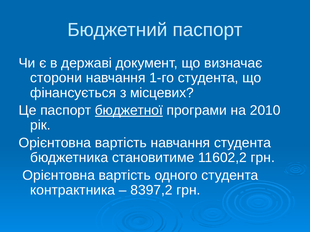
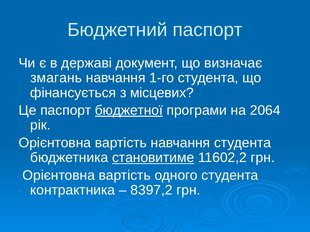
сторони: сторони -> змагань
2010: 2010 -> 2064
становитиме underline: none -> present
